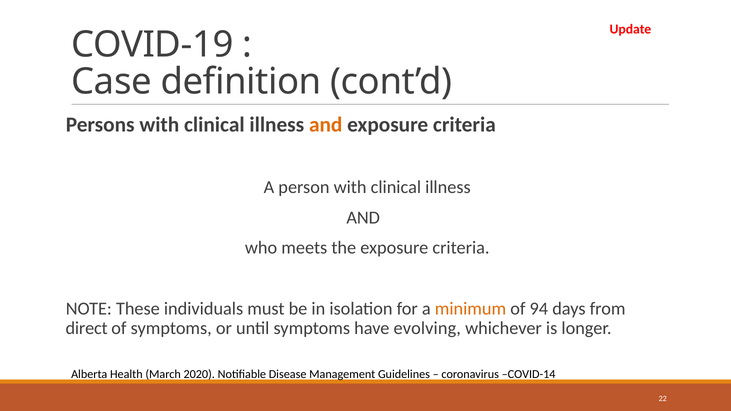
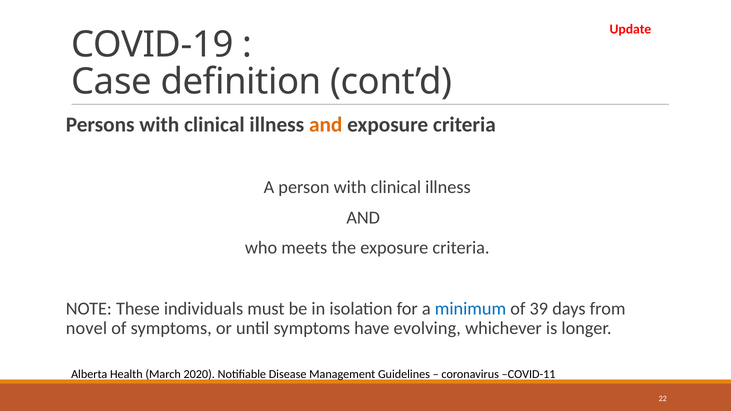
minimum colour: orange -> blue
94: 94 -> 39
direct: direct -> novel
COVID-14: COVID-14 -> COVID-11
